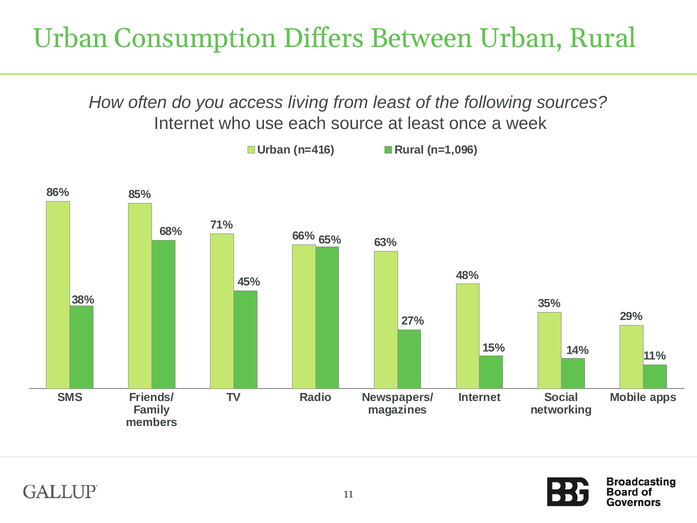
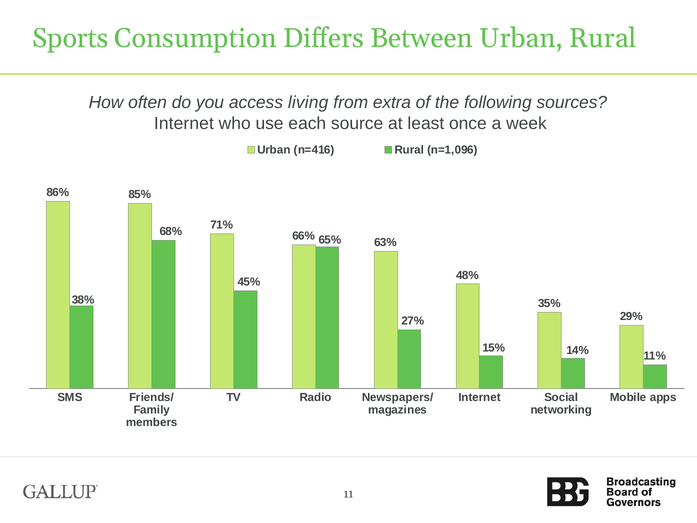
Urban at (70, 38): Urban -> Sports
from least: least -> extra
